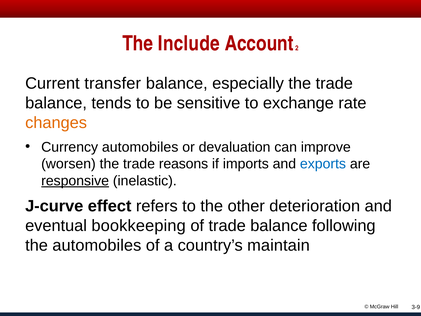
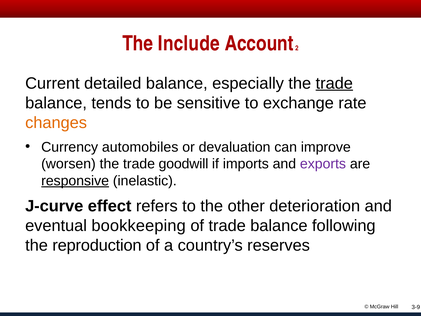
transfer: transfer -> detailed
trade at (334, 83) underline: none -> present
reasons: reasons -> goodwill
exports colour: blue -> purple
the automobiles: automobiles -> reproduction
maintain: maintain -> reserves
